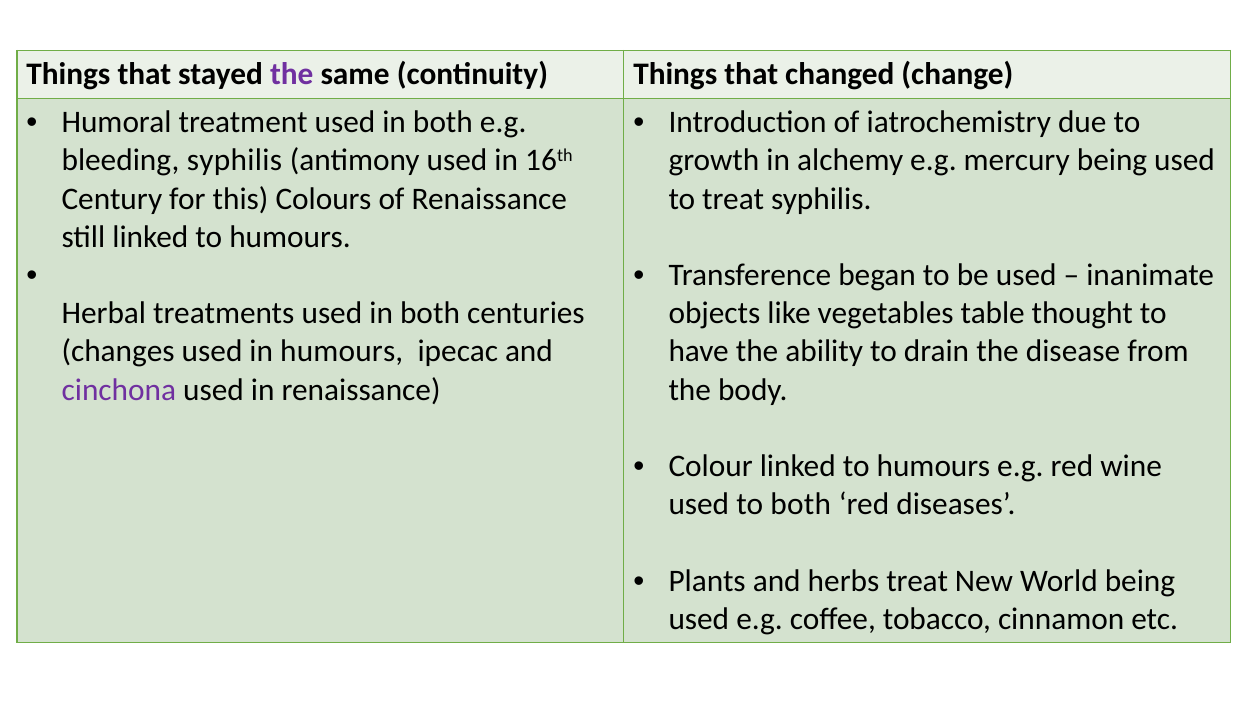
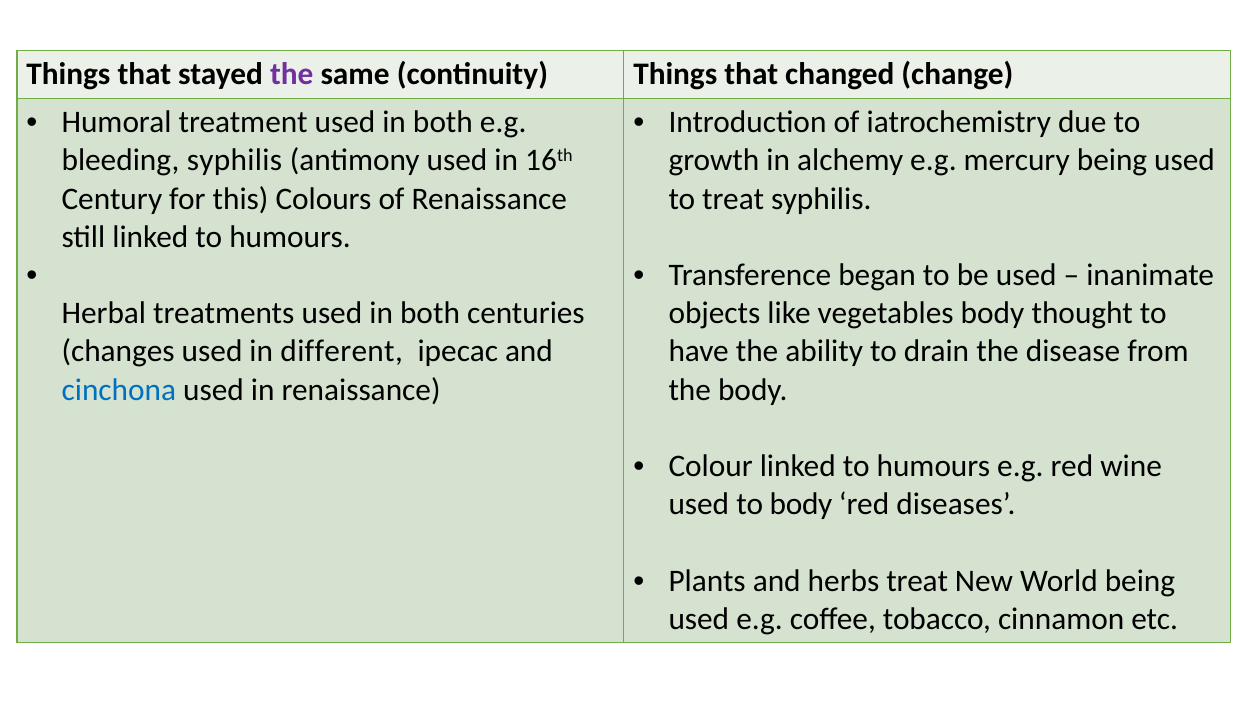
vegetables table: table -> body
in humours: humours -> different
cinchona colour: purple -> blue
to both: both -> body
